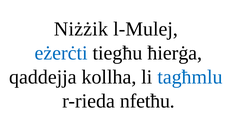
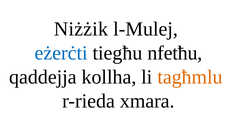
ħierġa: ħierġa -> nfetħu
tagħmlu colour: blue -> orange
nfetħu: nfetħu -> xmara
